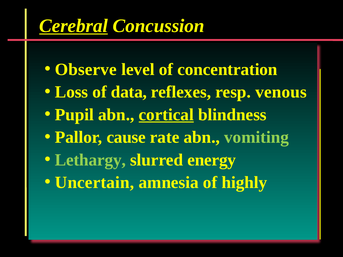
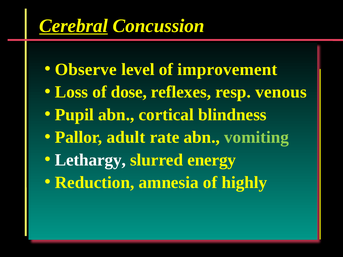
concentration: concentration -> improvement
data: data -> dose
cortical underline: present -> none
cause: cause -> adult
Lethargy colour: light green -> white
Uncertain: Uncertain -> Reduction
